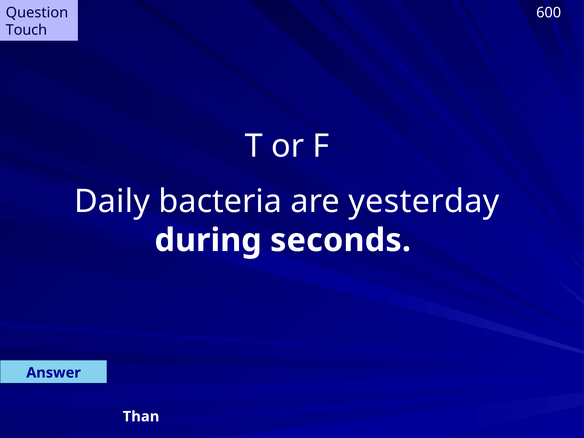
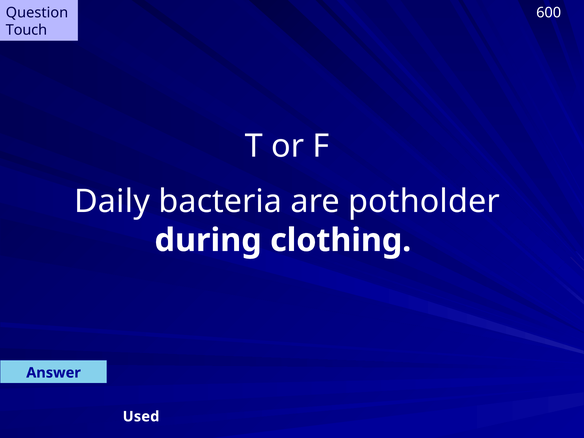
yesterday: yesterday -> potholder
seconds: seconds -> clothing
Than: Than -> Used
